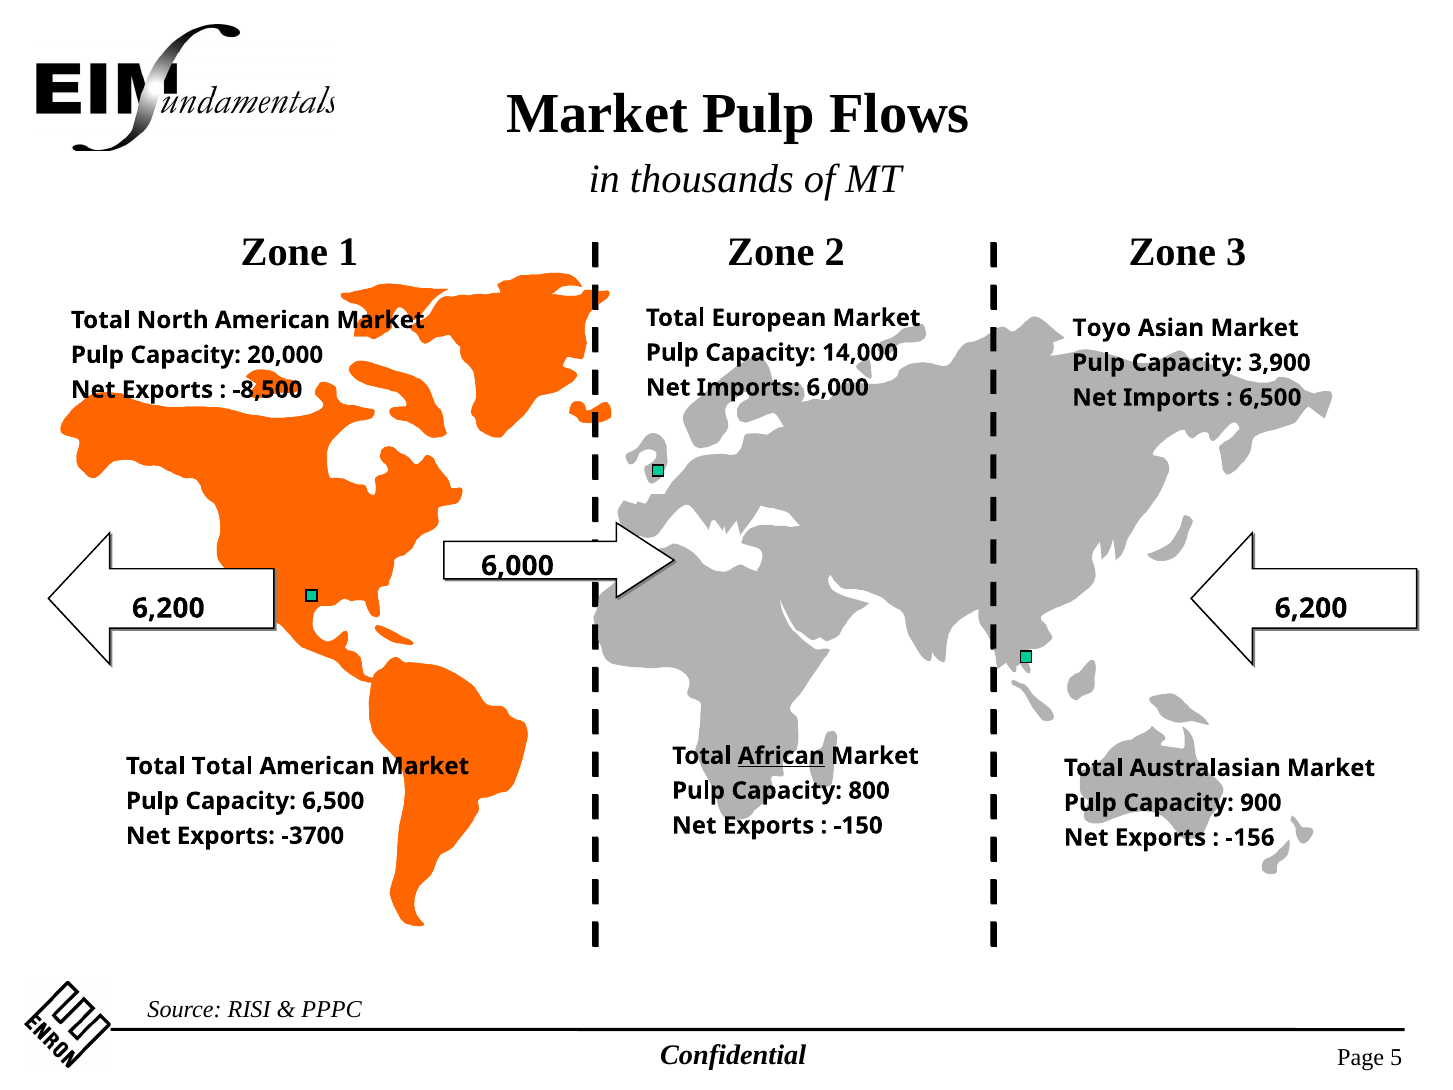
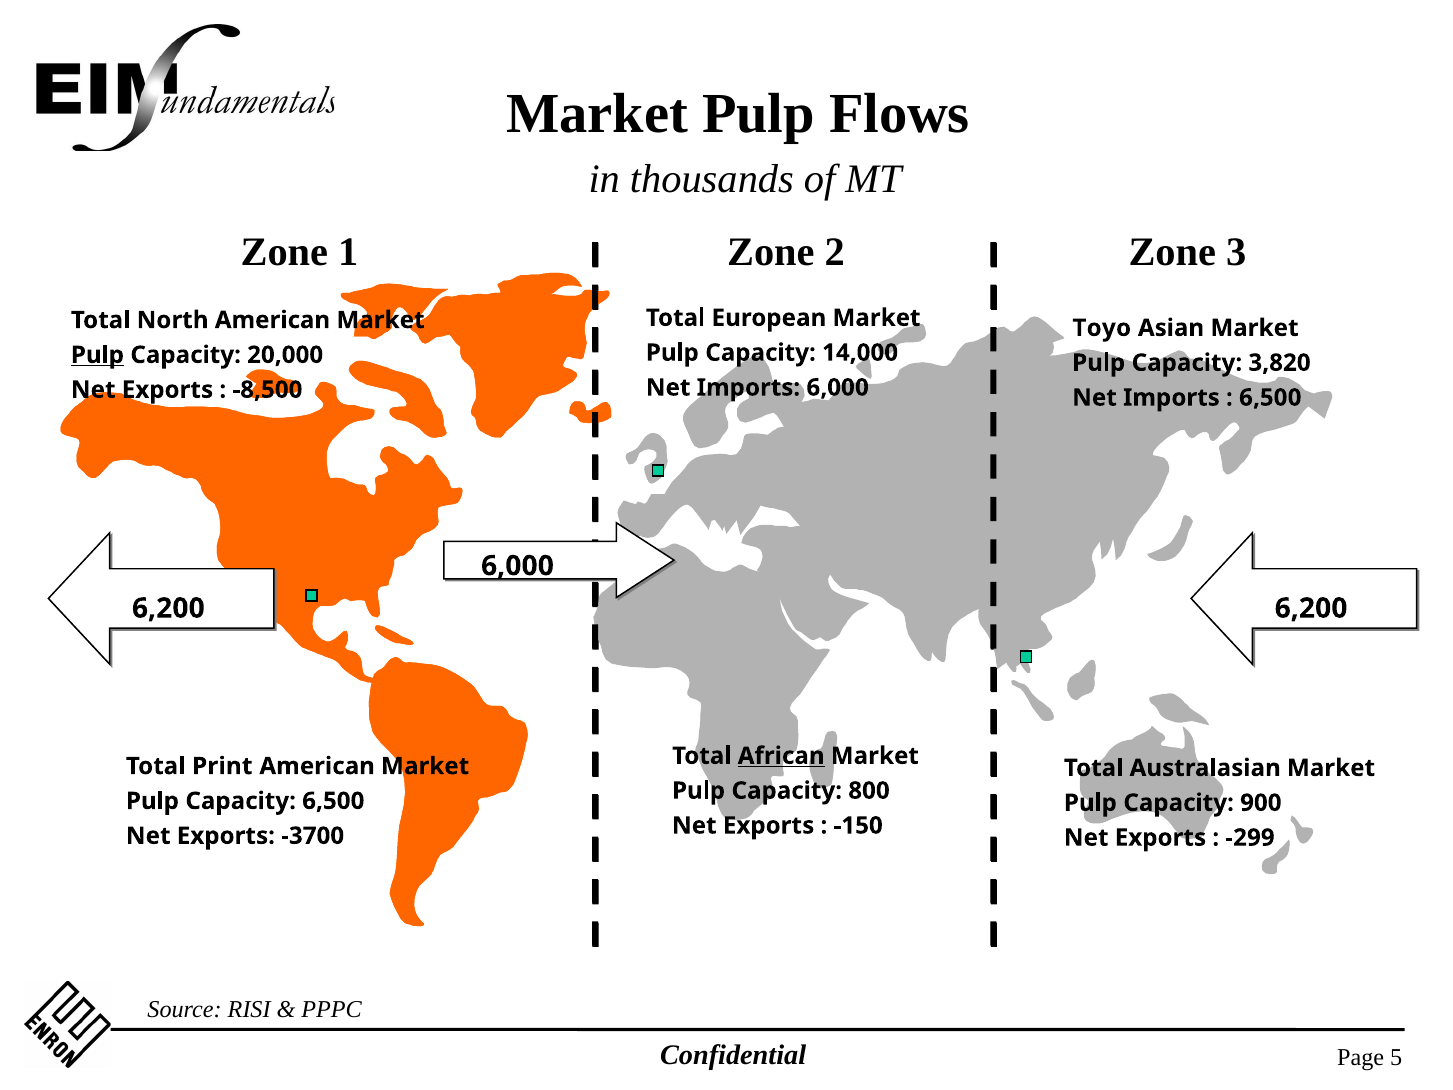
Pulp at (97, 355) underline: none -> present
3,900: 3,900 -> 3,820
Total Total: Total -> Print
-156: -156 -> -299
